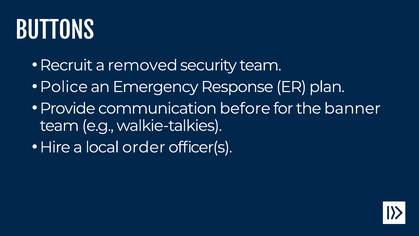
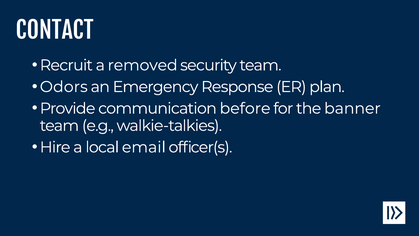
BUTTONS: BUTTONS -> CONTACT
Police: Police -> Odors
order: order -> email
